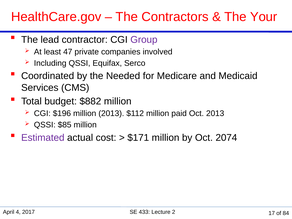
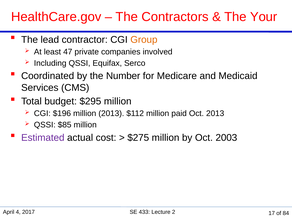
Group colour: purple -> orange
Needed: Needed -> Number
$882: $882 -> $295
$171: $171 -> $275
2074: 2074 -> 2003
